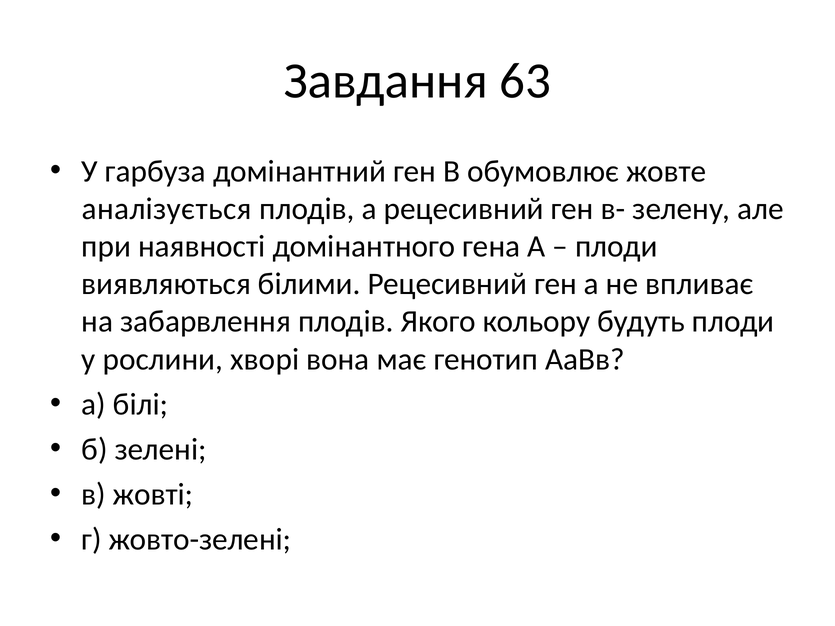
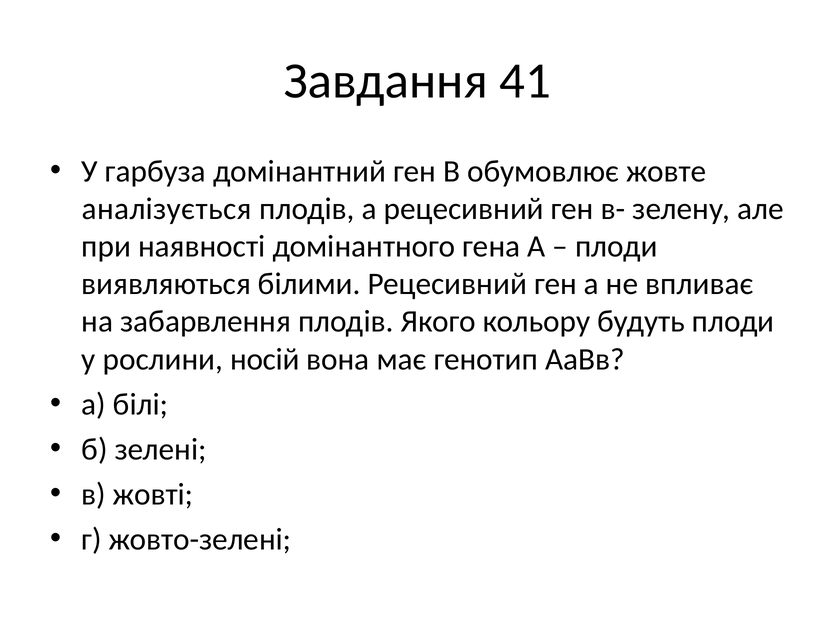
63: 63 -> 41
хворі: хворі -> носій
